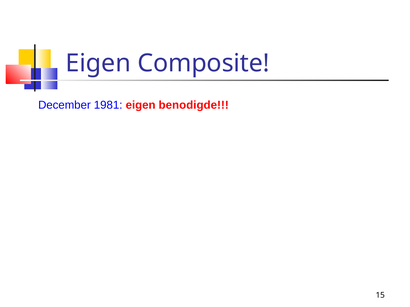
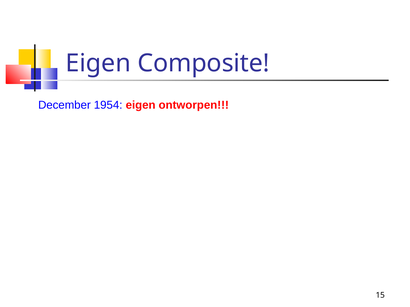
1981: 1981 -> 1954
benodigde: benodigde -> ontworpen
